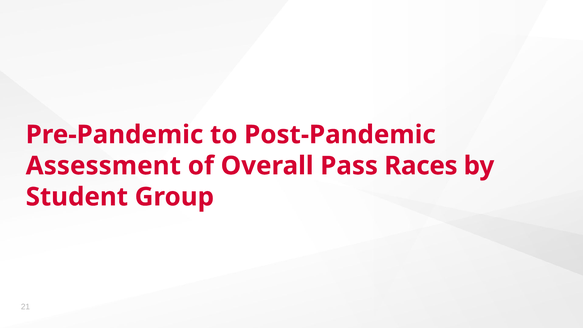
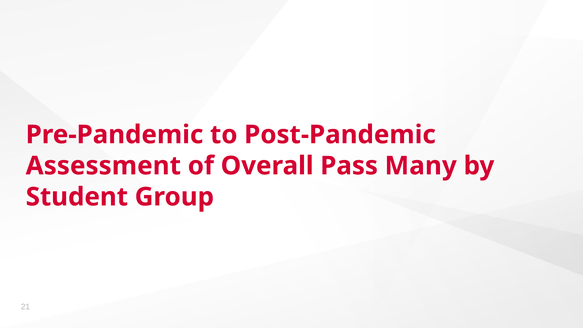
Races: Races -> Many
